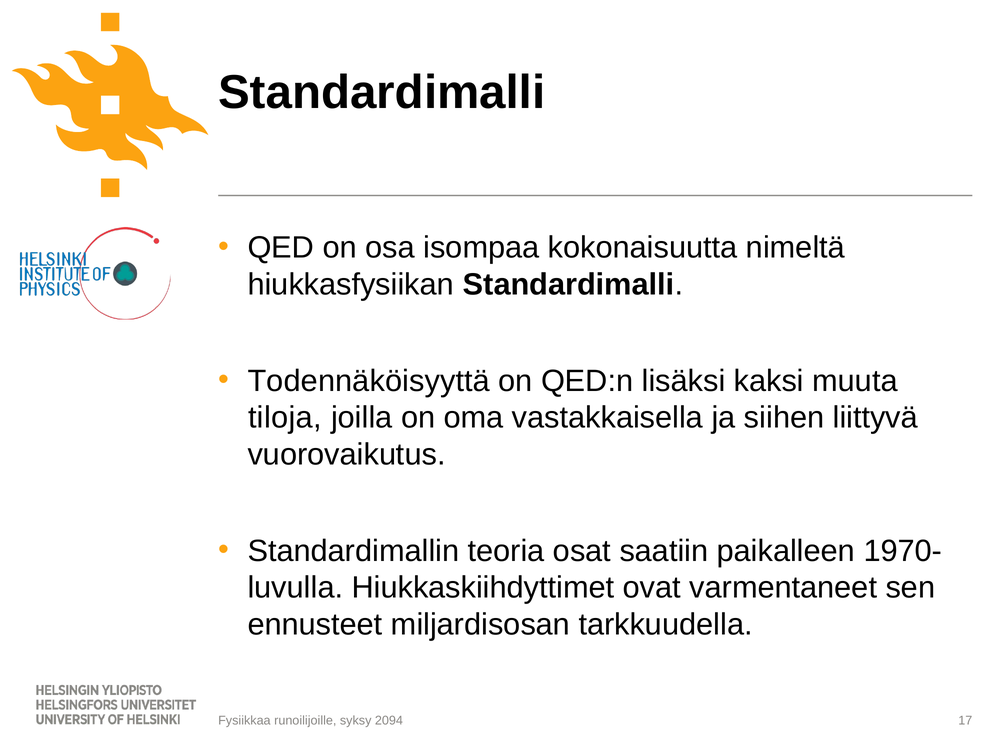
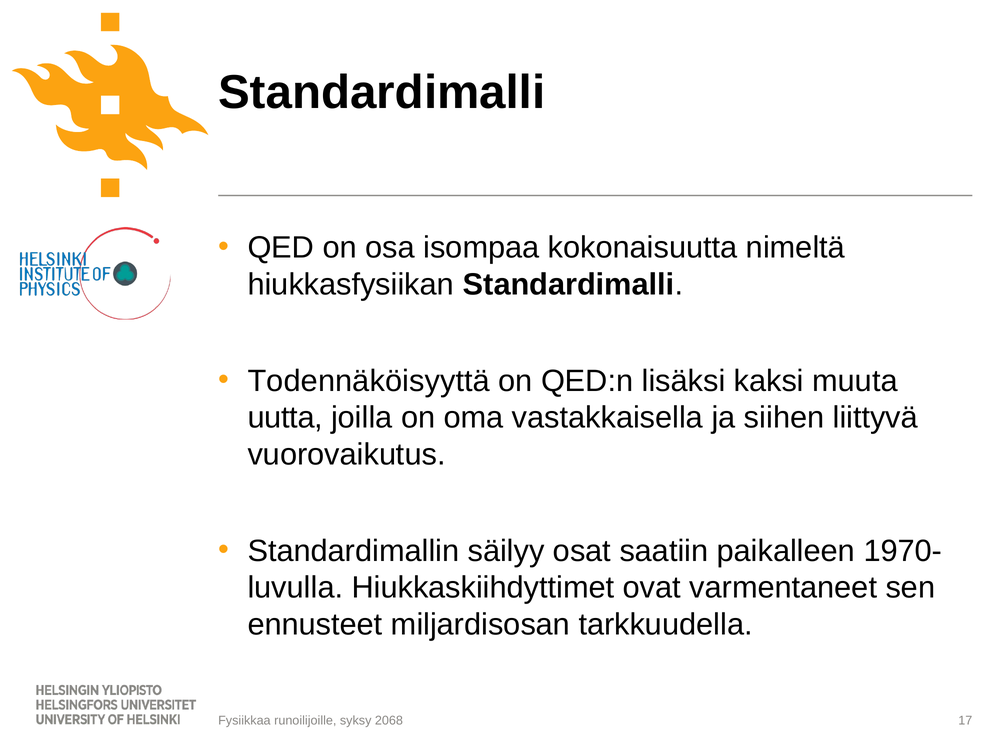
tiloja: tiloja -> uutta
teoria: teoria -> säilyy
2094: 2094 -> 2068
